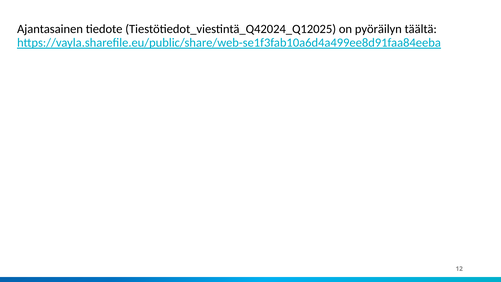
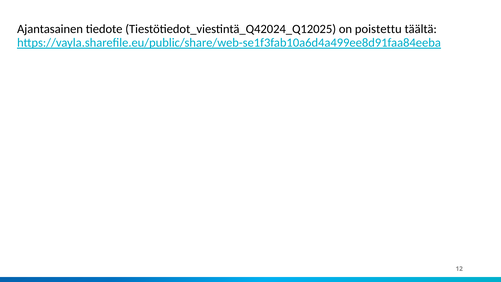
pyöräilyn: pyöräilyn -> poistettu
